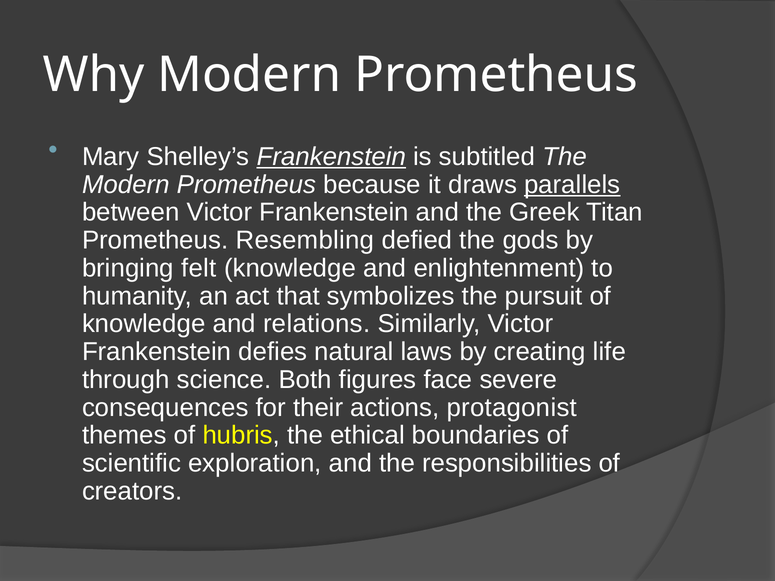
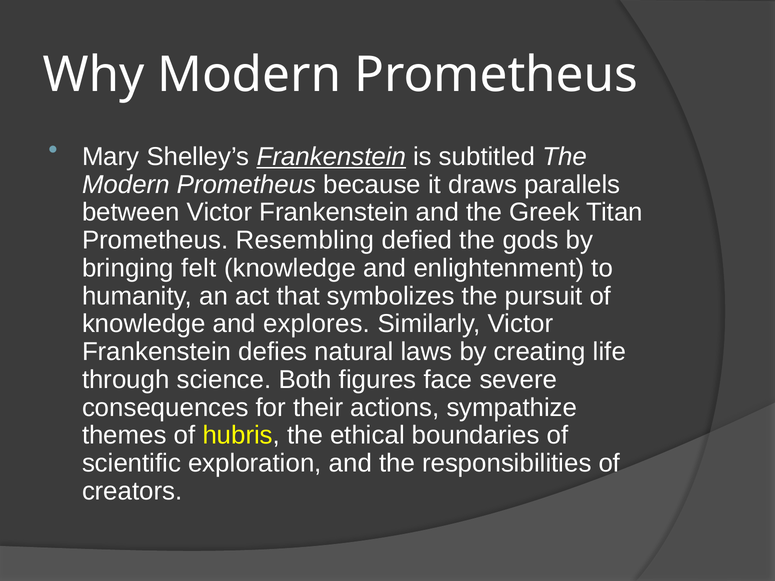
parallels underline: present -> none
relations: relations -> explores
protagonist: protagonist -> sympathize
